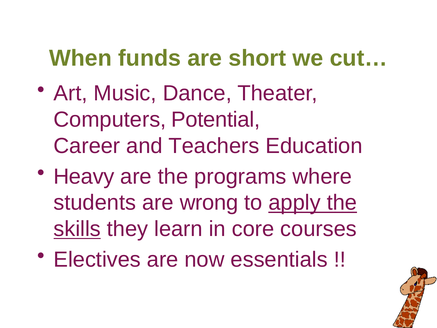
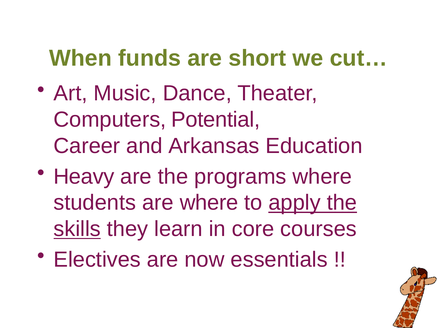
Teachers: Teachers -> Arkansas
are wrong: wrong -> where
